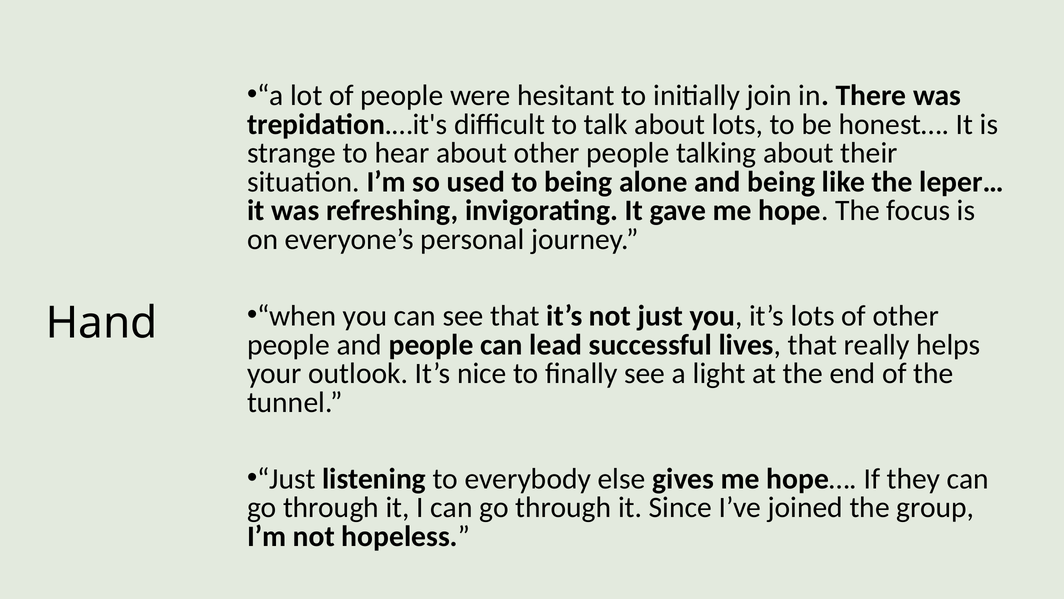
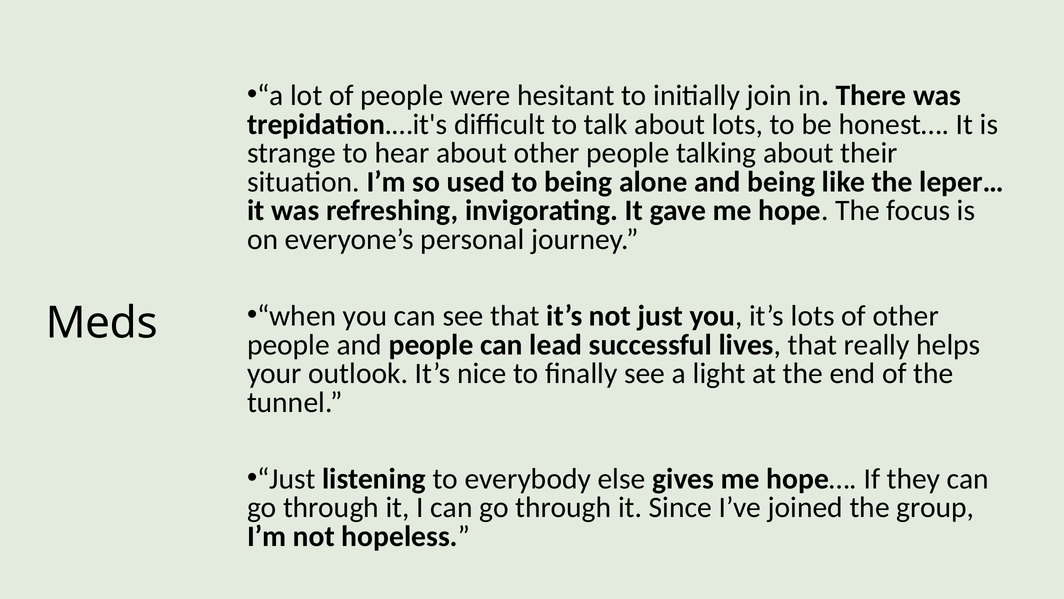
Hand: Hand -> Meds
